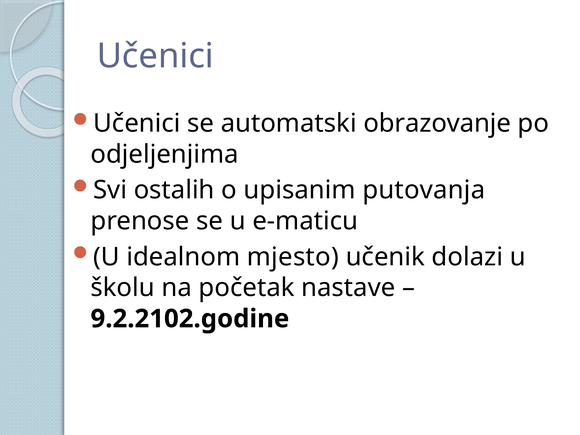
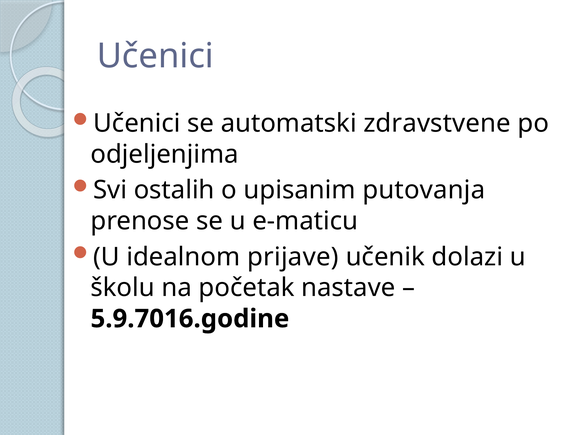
obrazovanje: obrazovanje -> zdravstvene
mjesto: mjesto -> prijave
9.2.2102.godine: 9.2.2102.godine -> 5.9.7016.godine
